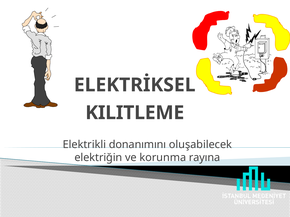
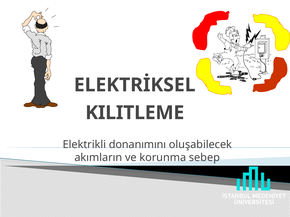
elektriğin: elektriğin -> akımların
rayına: rayına -> sebep
